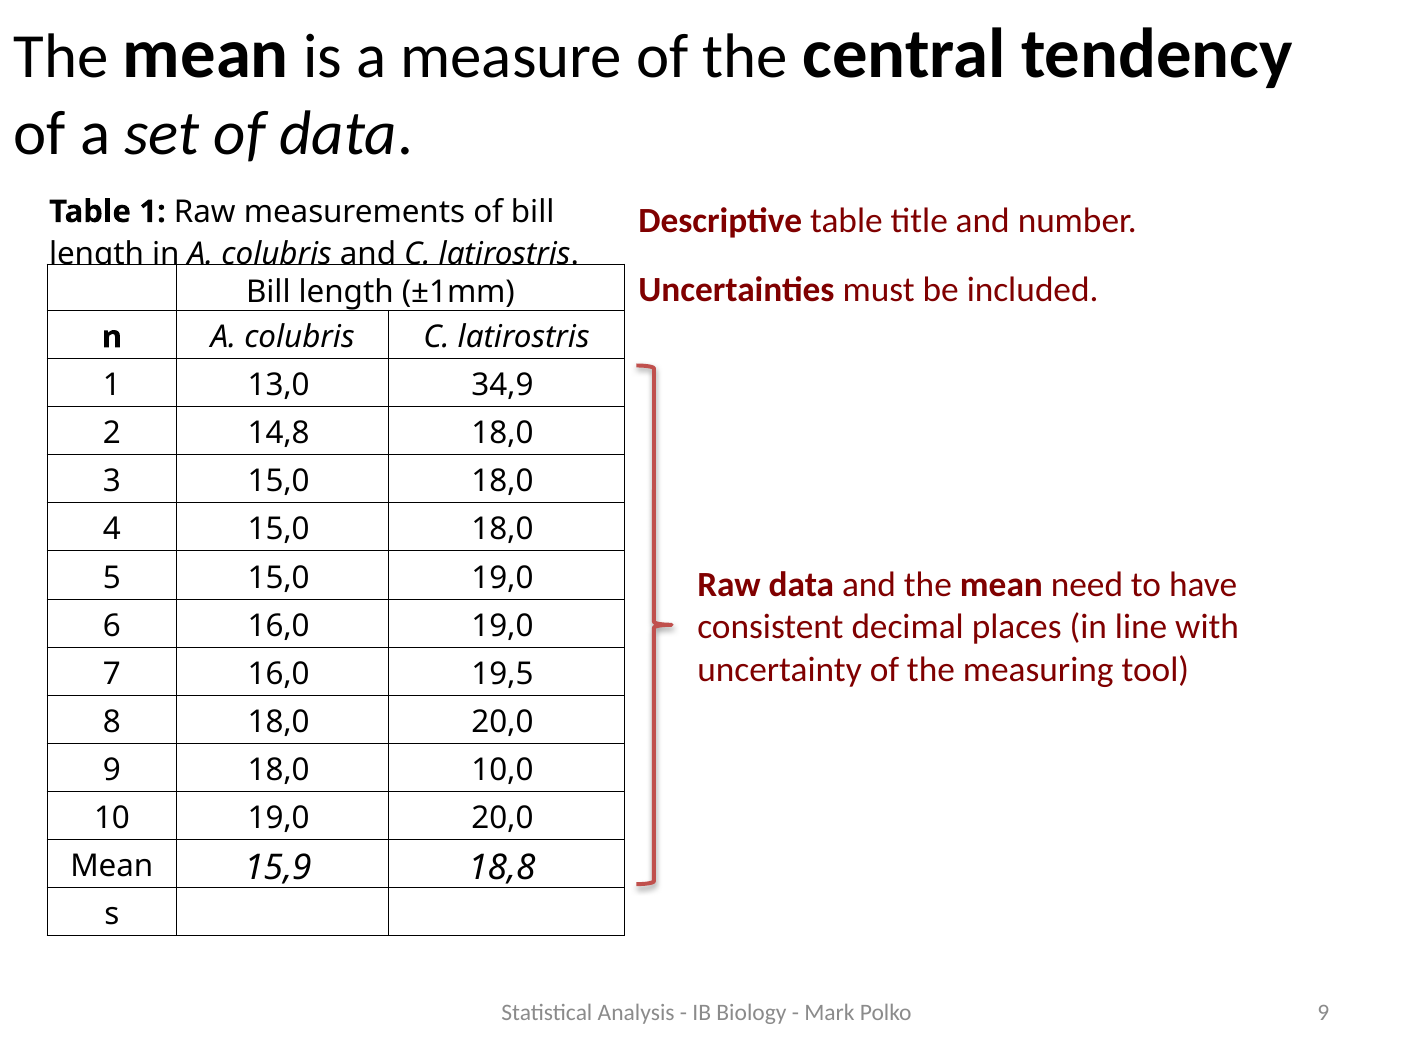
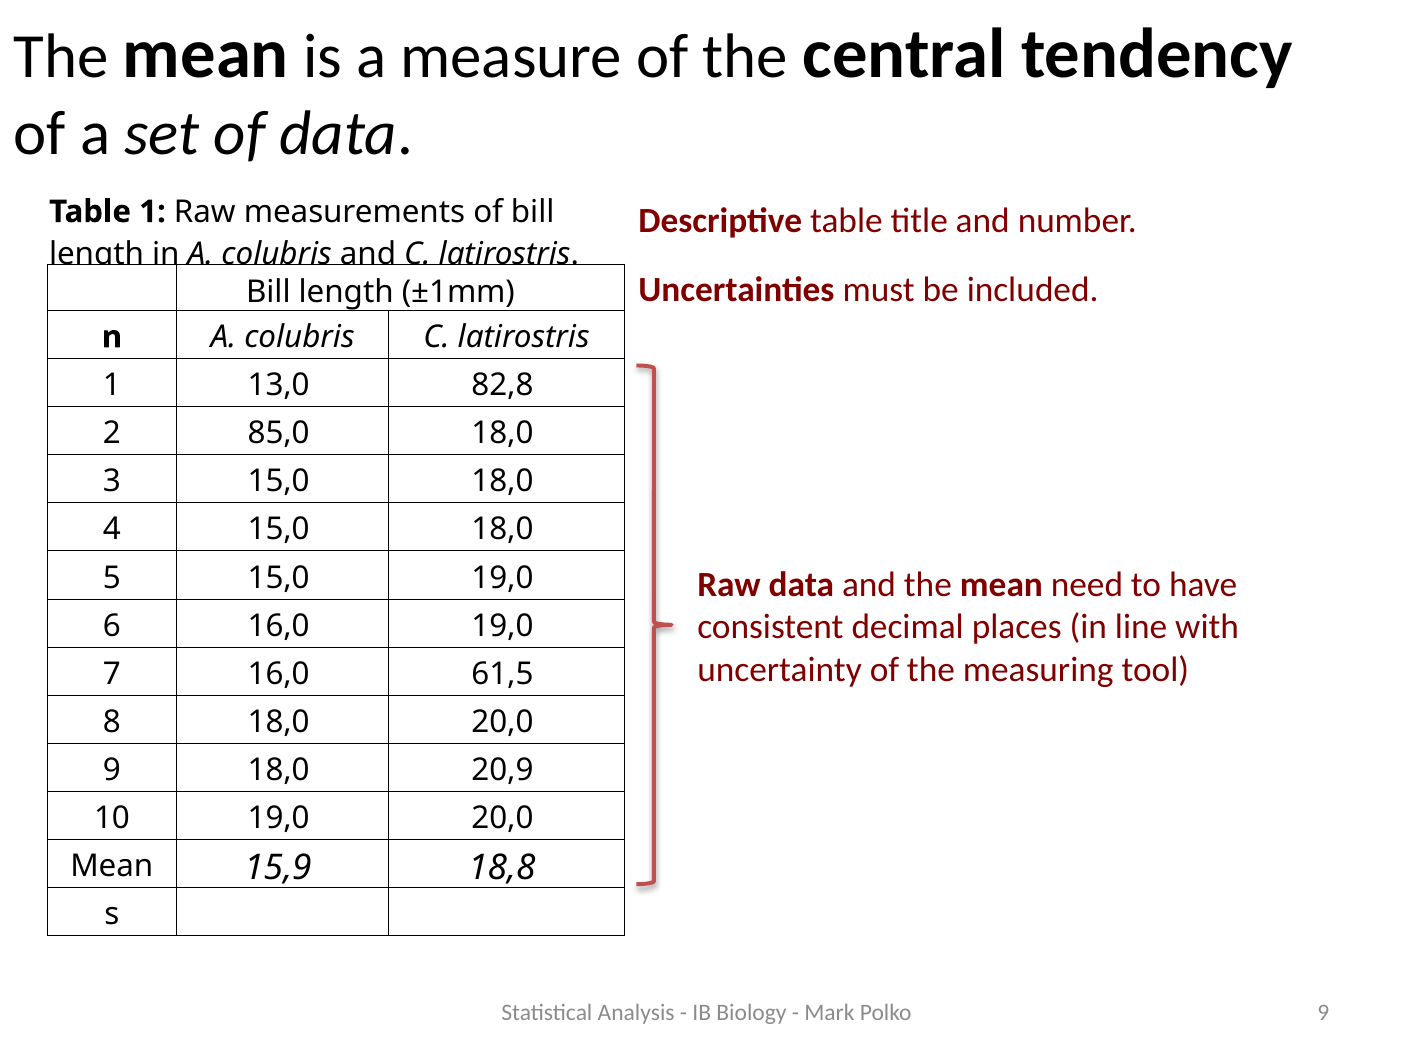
34,9: 34,9 -> 82,8
14,8: 14,8 -> 85,0
19,5: 19,5 -> 61,5
10,0: 10,0 -> 20,9
